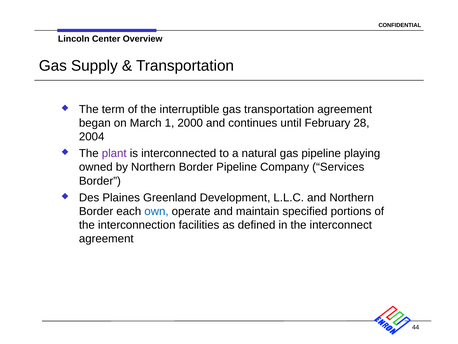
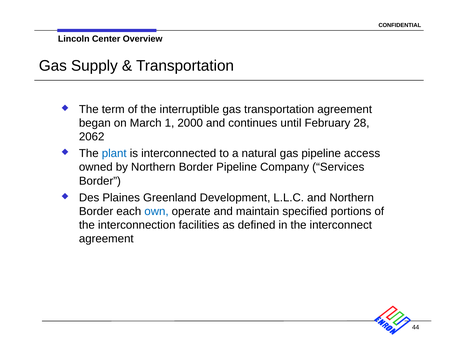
2004: 2004 -> 2062
plant colour: purple -> blue
playing: playing -> access
